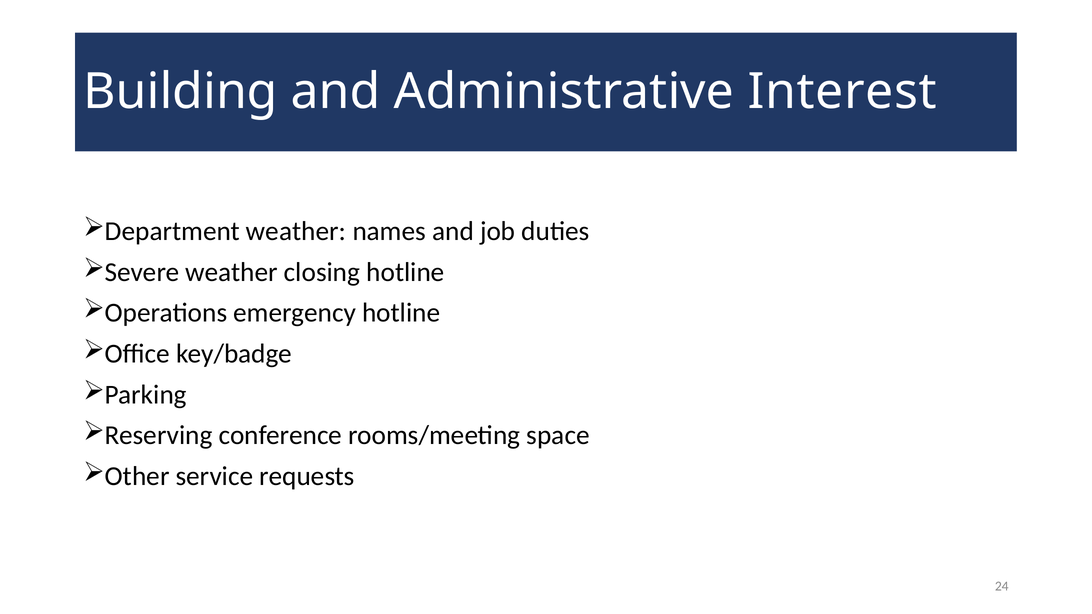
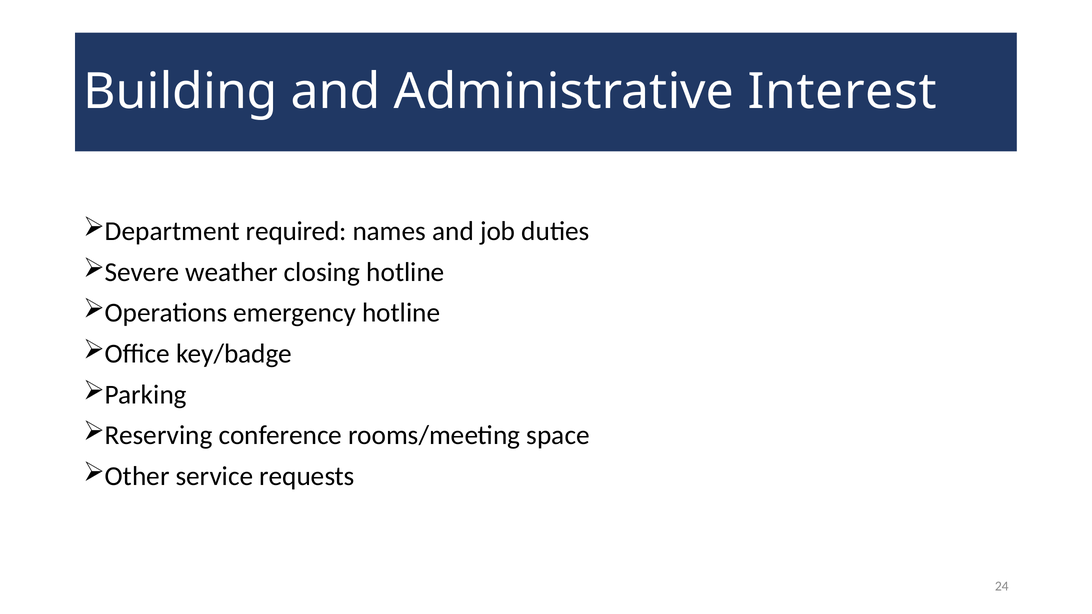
Department weather: weather -> required
